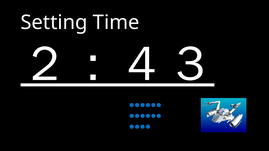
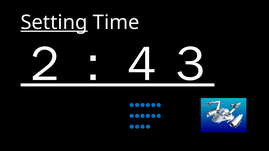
Setting underline: none -> present
